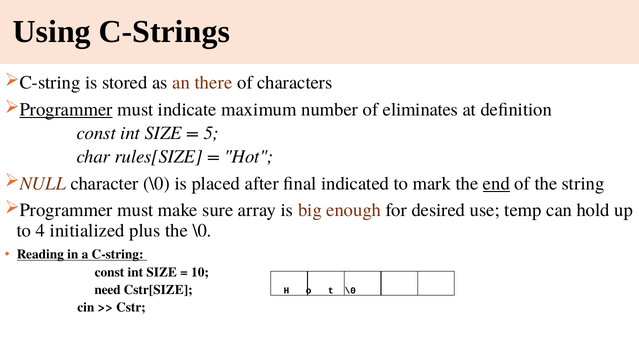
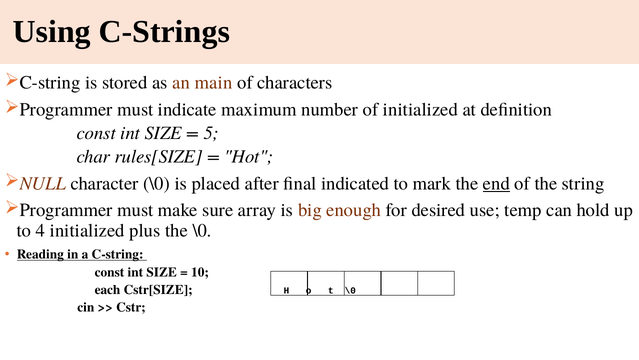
there: there -> main
Programmer at (66, 109) underline: present -> none
of eliminates: eliminates -> initialized
need: need -> each
